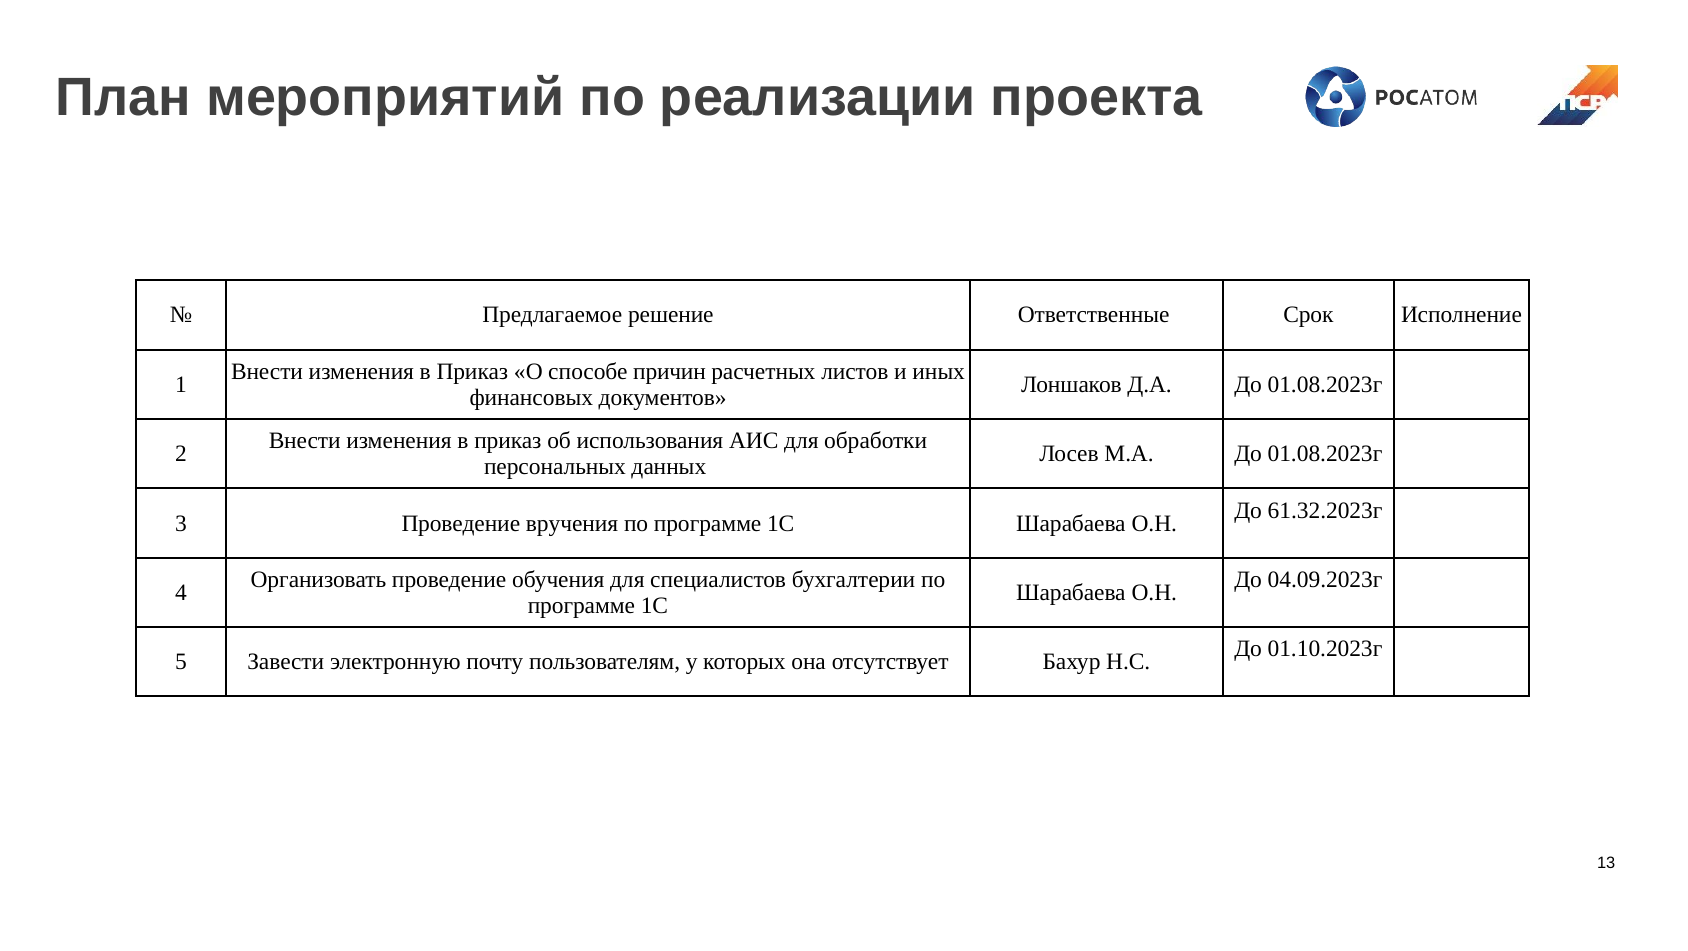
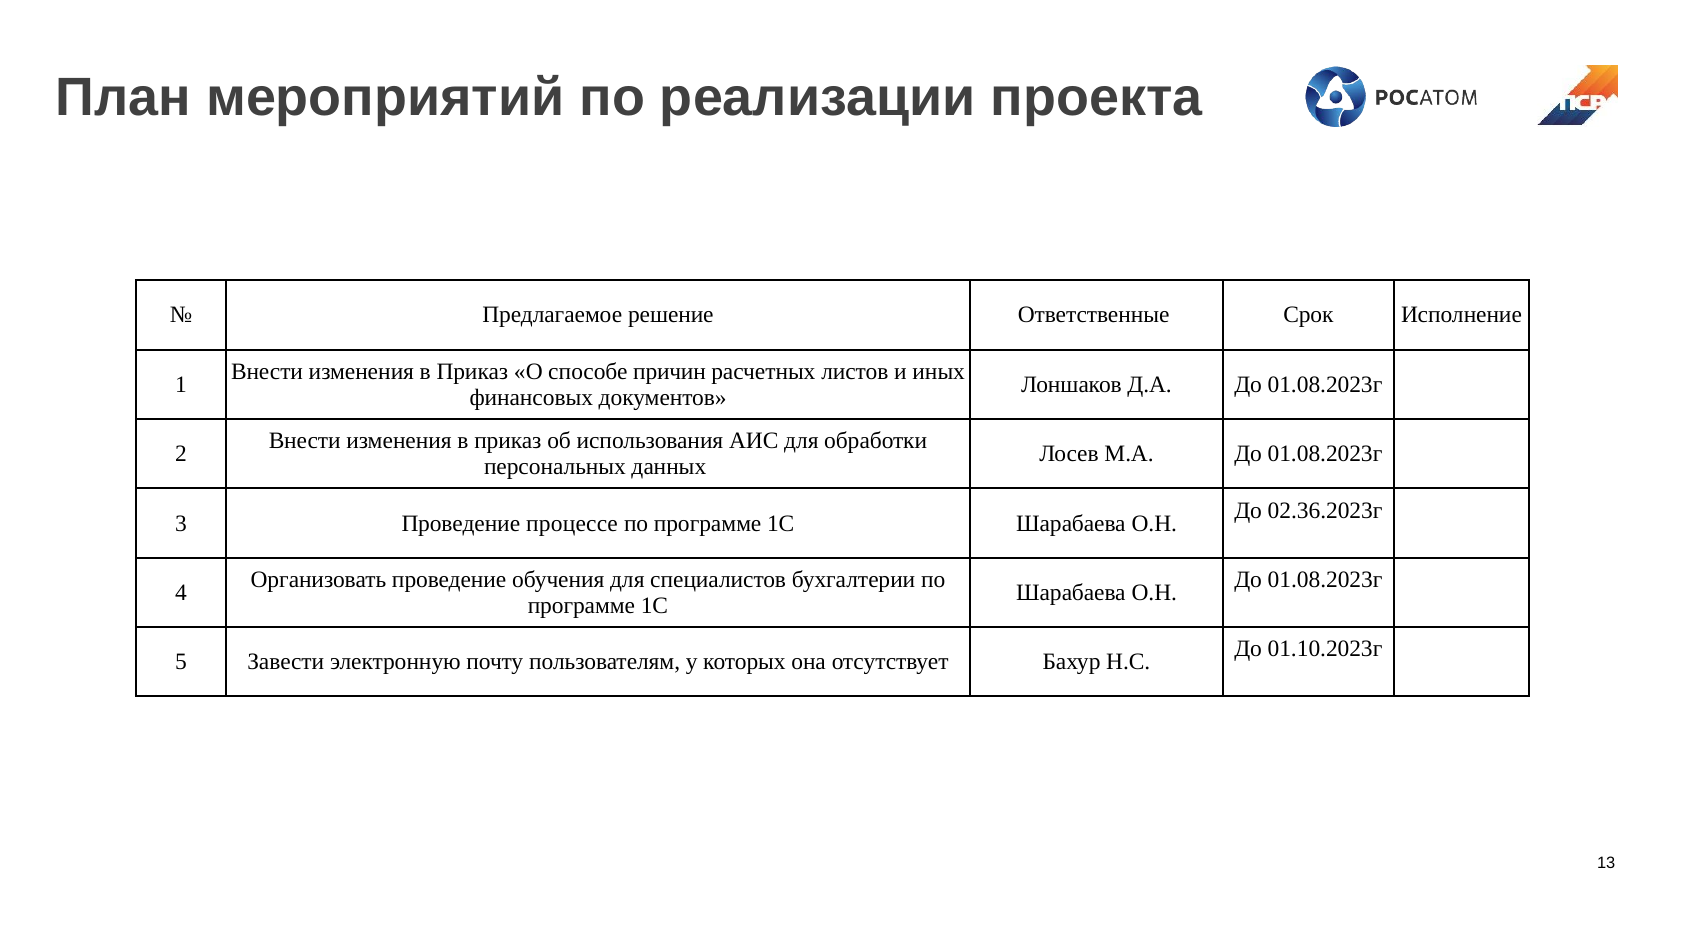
61.32.2023г: 61.32.2023г -> 02.36.2023г
вручения: вручения -> процессе
04.09.2023г at (1325, 579): 04.09.2023г -> 01.08.2023г
